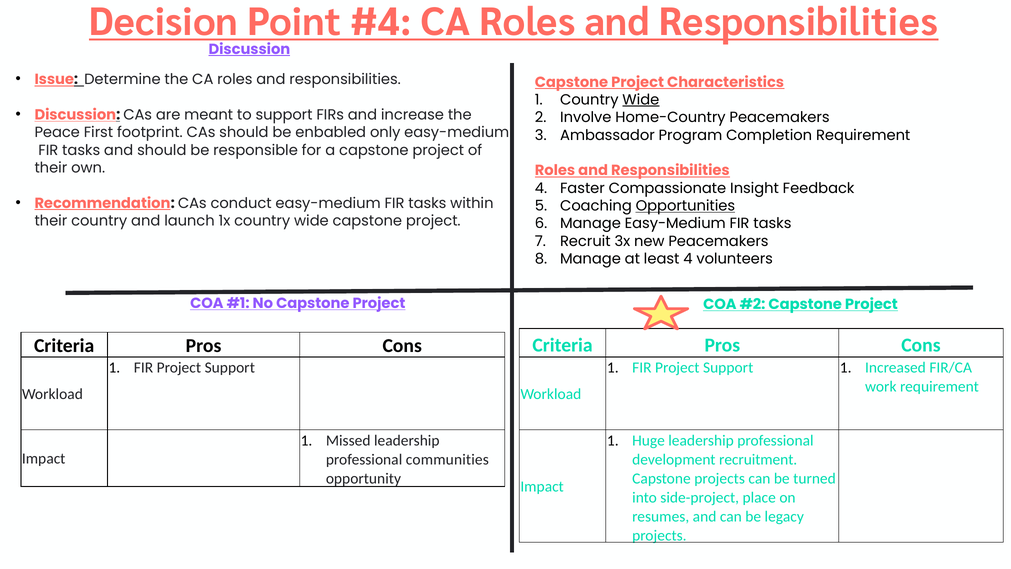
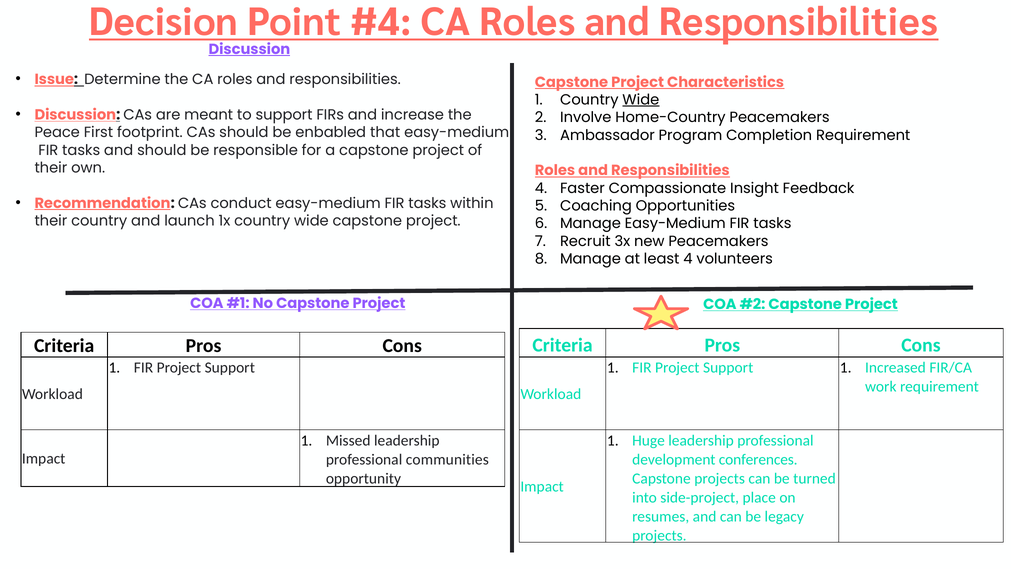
only: only -> that
Opportunities underline: present -> none
recruitment: recruitment -> conferences
